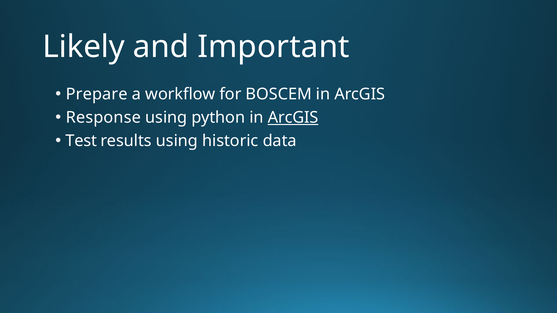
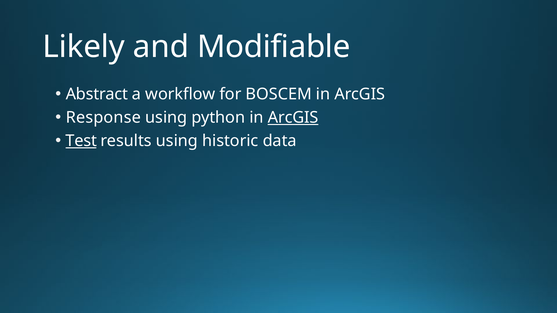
Important: Important -> Modifiable
Prepare: Prepare -> Abstract
Test underline: none -> present
